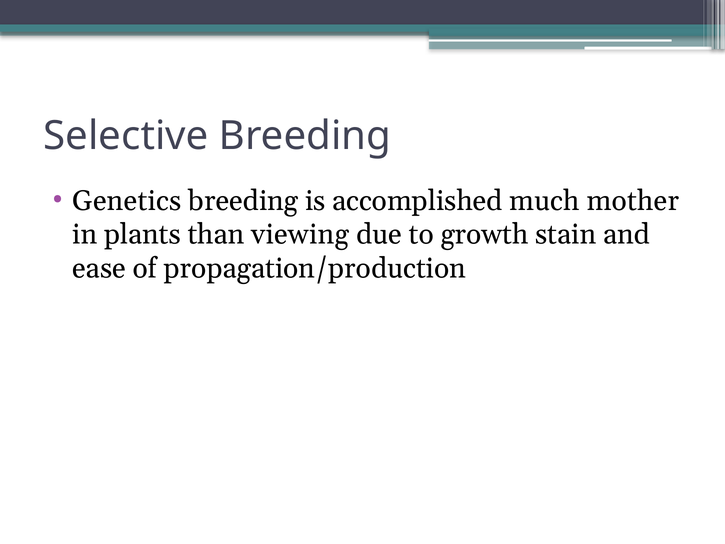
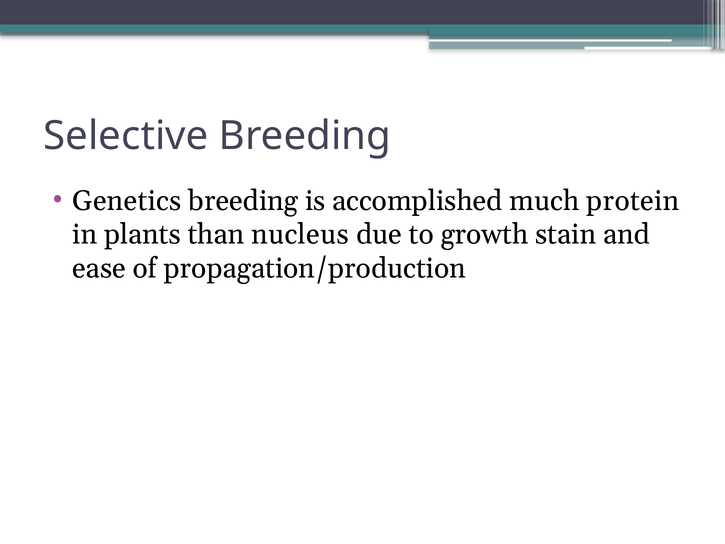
mother: mother -> protein
viewing: viewing -> nucleus
